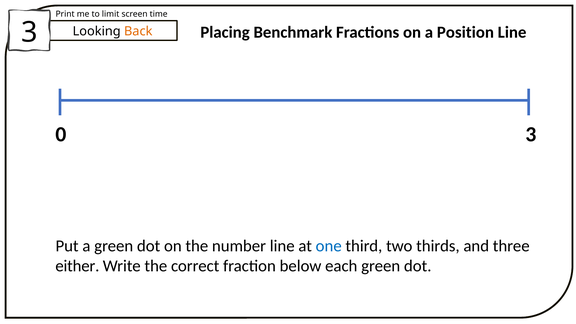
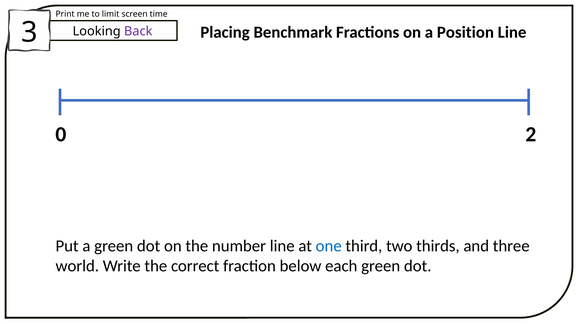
Back colour: orange -> purple
0 3: 3 -> 2
either: either -> world
